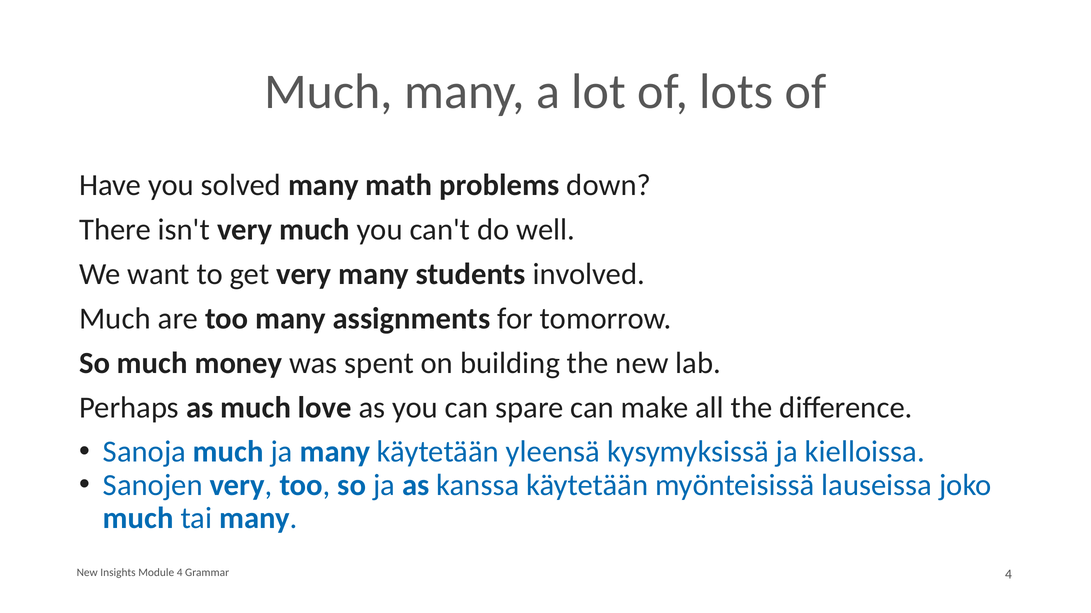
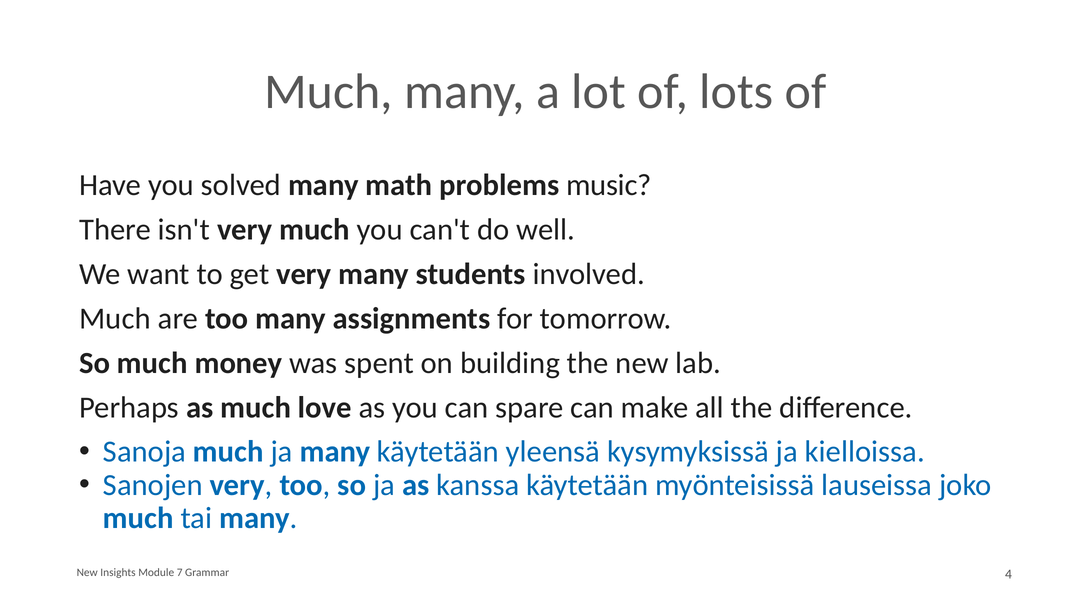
down: down -> music
Module 4: 4 -> 7
